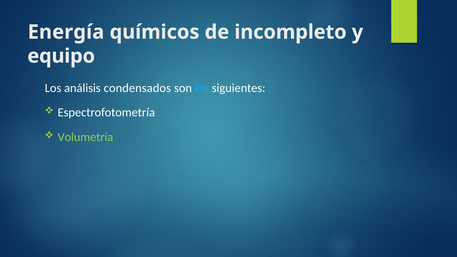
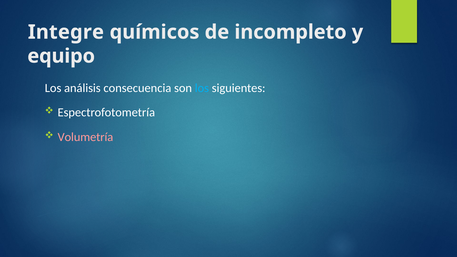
Energía: Energía -> Integre
condensados: condensados -> consecuencia
Volumetría colour: light green -> pink
